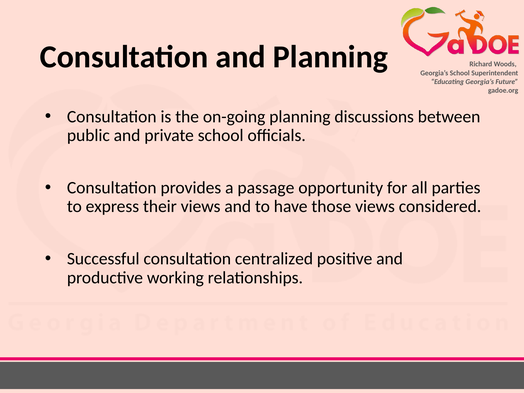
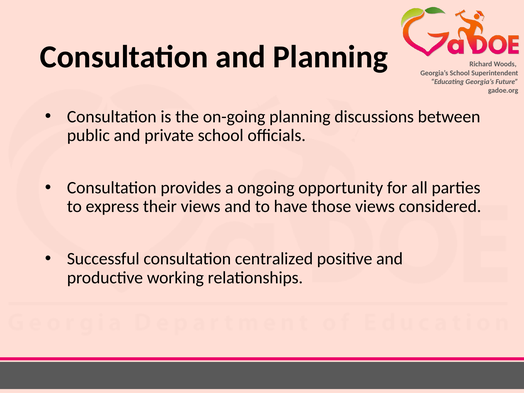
passage: passage -> ongoing
